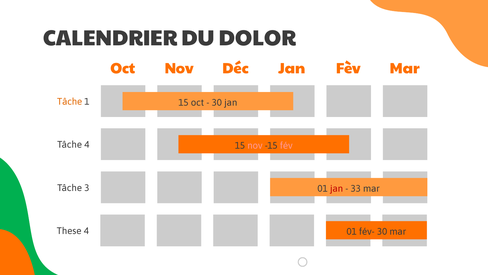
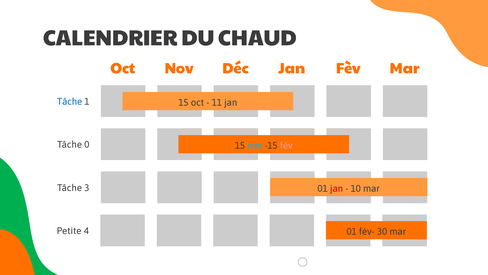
DOLOR: DOLOR -> CHAUD
Tâche at (70, 102) colour: orange -> blue
30 at (217, 102): 30 -> 11
Tâche 4: 4 -> 0
nov at (255, 145) colour: pink -> light blue
33: 33 -> 10
These: These -> Petite
